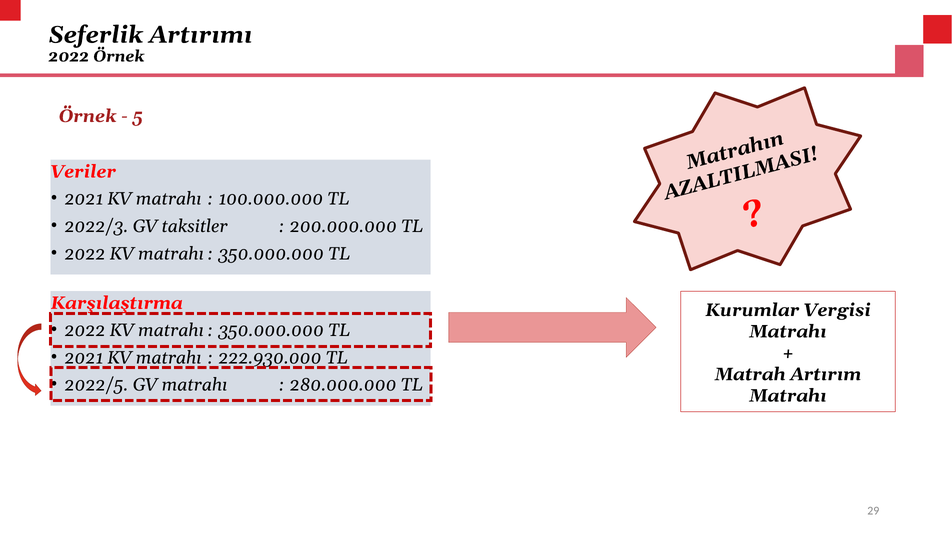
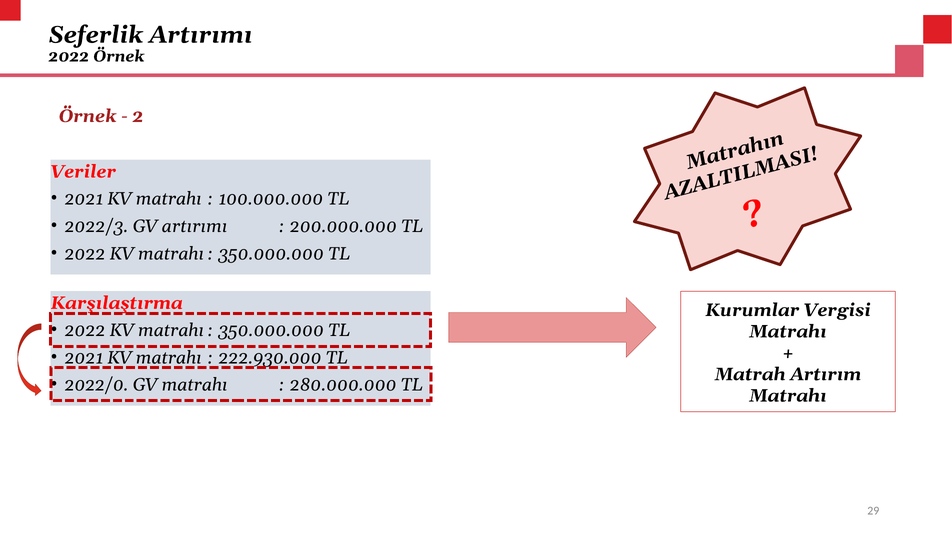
5: 5 -> 2
GV taksitler: taksitler -> artırımı
2022/5: 2022/5 -> 2022/0
